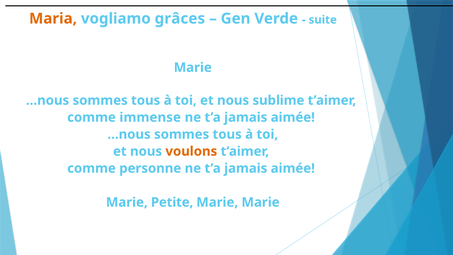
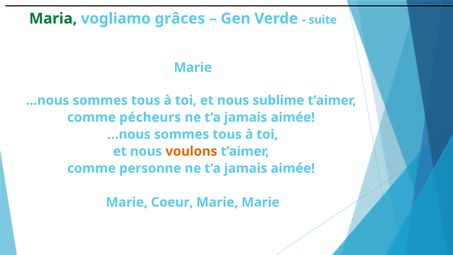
Maria colour: orange -> green
immense: immense -> pécheurs
Petite: Petite -> Coeur
